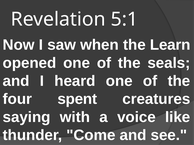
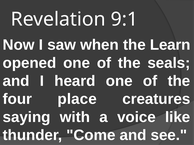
5:1: 5:1 -> 9:1
spent: spent -> place
